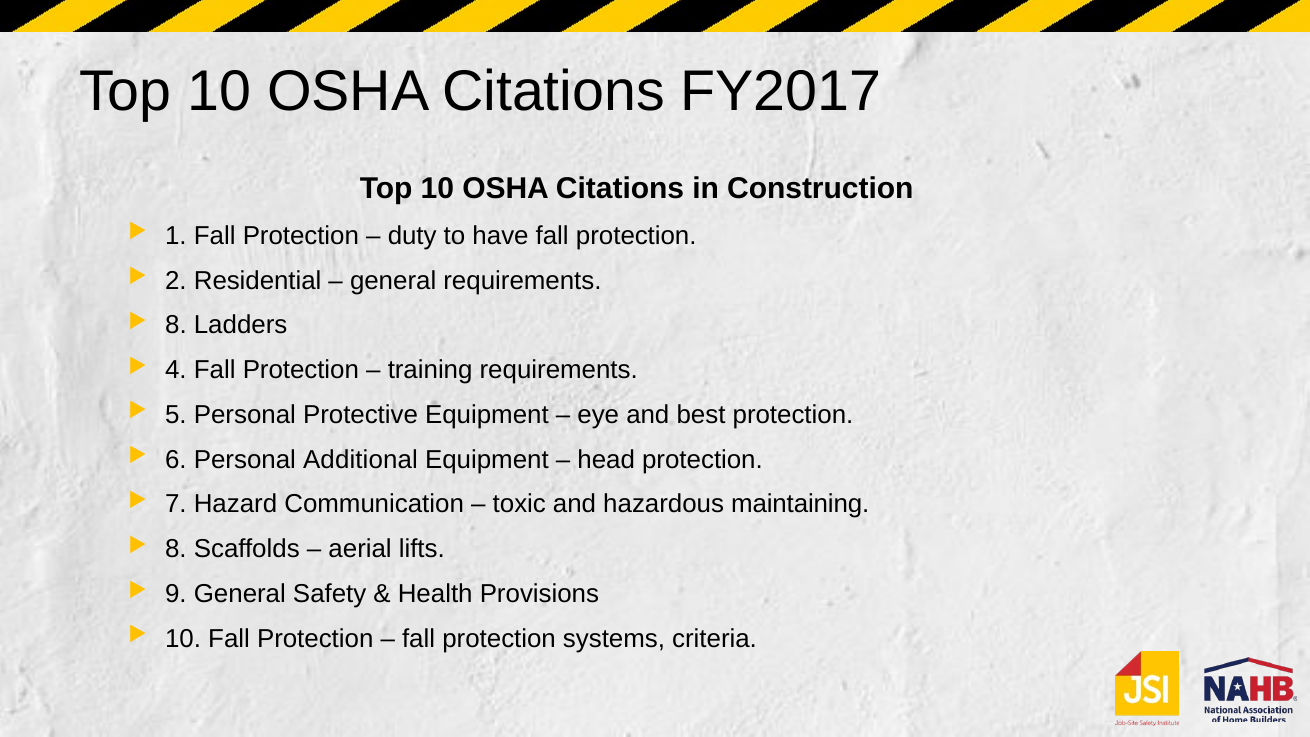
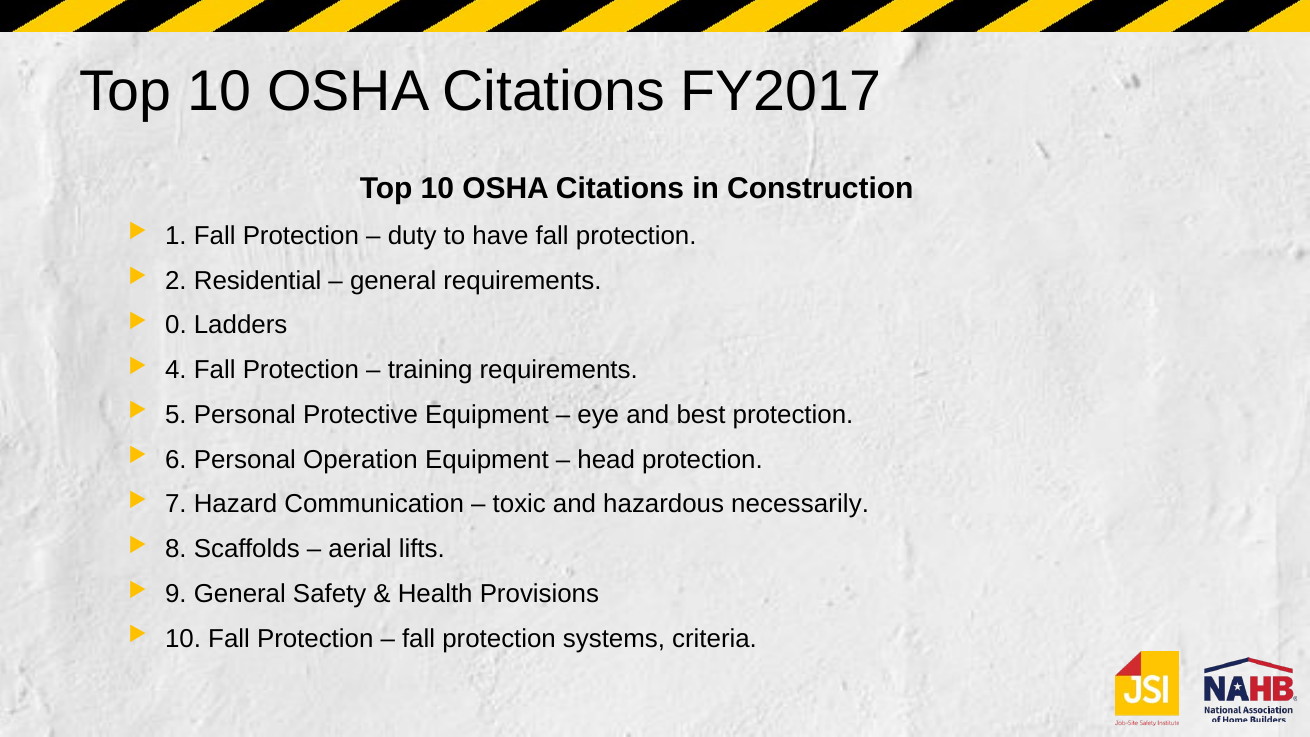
8 at (176, 325): 8 -> 0
Additional: Additional -> Operation
maintaining: maintaining -> necessarily
